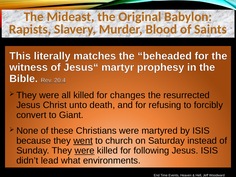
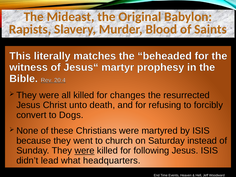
Giant: Giant -> Dogs
went underline: present -> none
environments: environments -> headquarters
